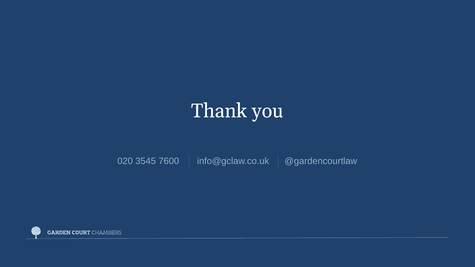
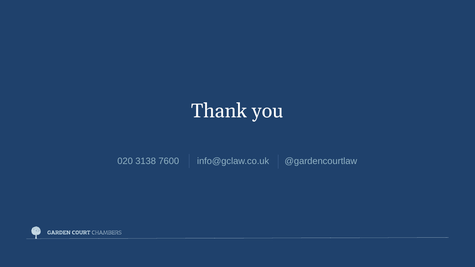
3545: 3545 -> 3138
